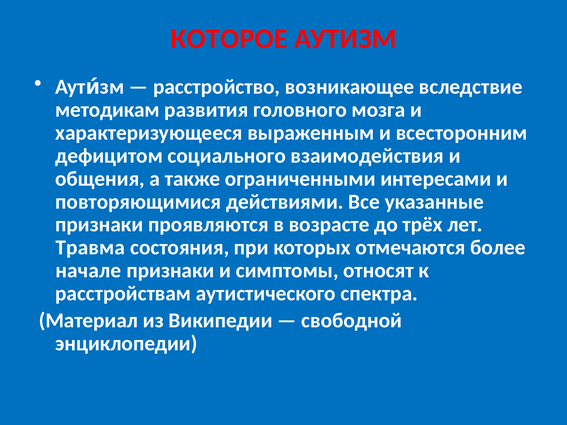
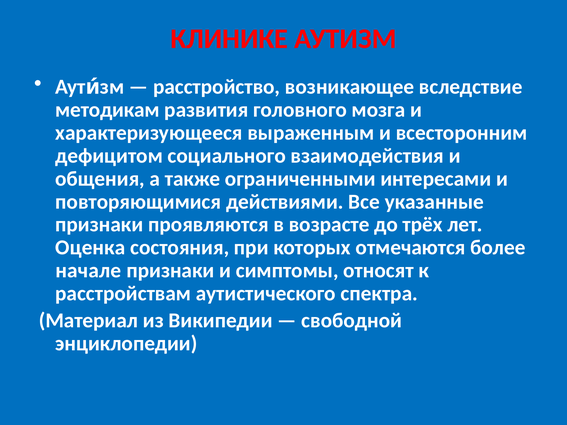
КОТОРОЕ: КОТОРОЕ -> КЛИНИКЕ
Травма: Травма -> Оценка
